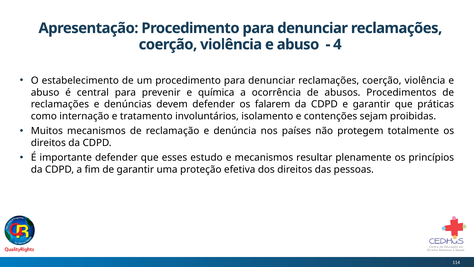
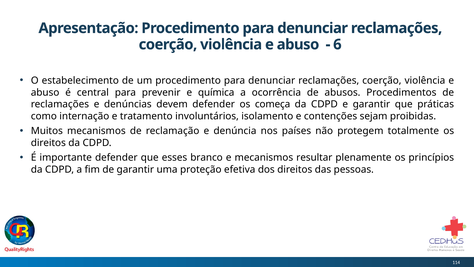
4: 4 -> 6
falarem: falarem -> começa
estudo: estudo -> branco
